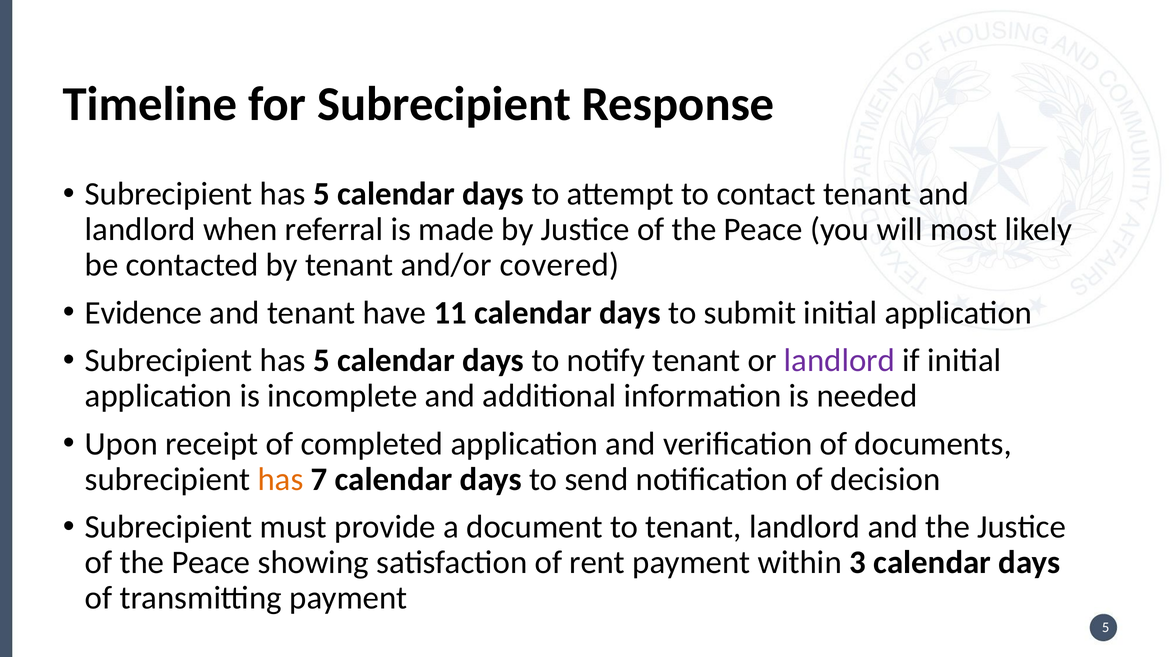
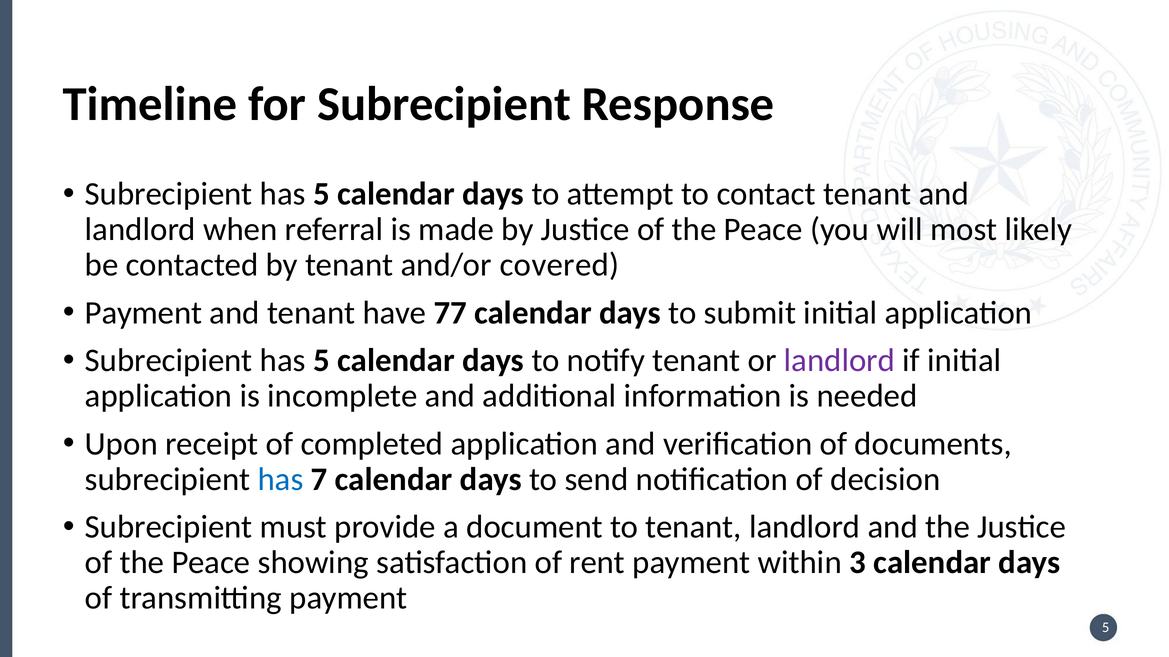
Evidence at (144, 313): Evidence -> Payment
11: 11 -> 77
has at (280, 480) colour: orange -> blue
